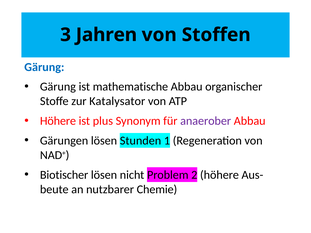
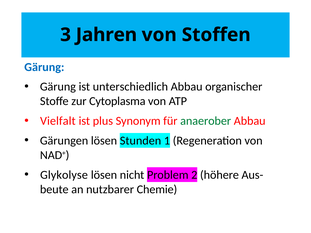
mathematische: mathematische -> unterschiedlich
Katalysator: Katalysator -> Cytoplasma
Höhere at (58, 121): Höhere -> Vielfalt
anaerober colour: purple -> green
Biotischer: Biotischer -> Glykolyse
